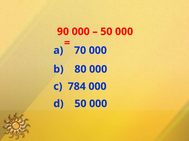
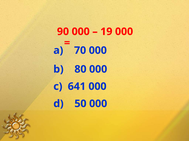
50 at (106, 32): 50 -> 19
784: 784 -> 641
